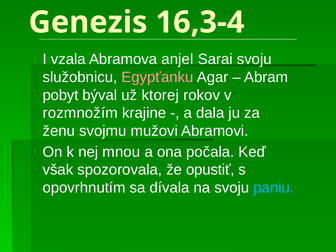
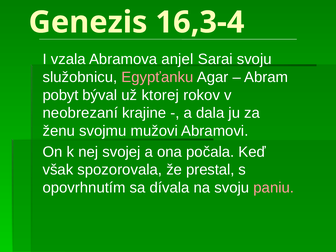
rozmnožím: rozmnožím -> neobrezaní
mnou: mnou -> svojej
opustiť: opustiť -> prestal
paniu colour: light blue -> pink
